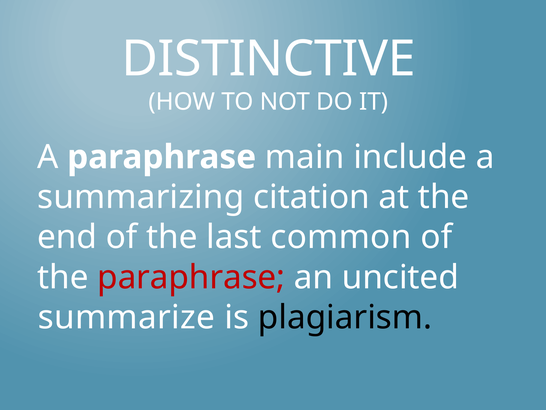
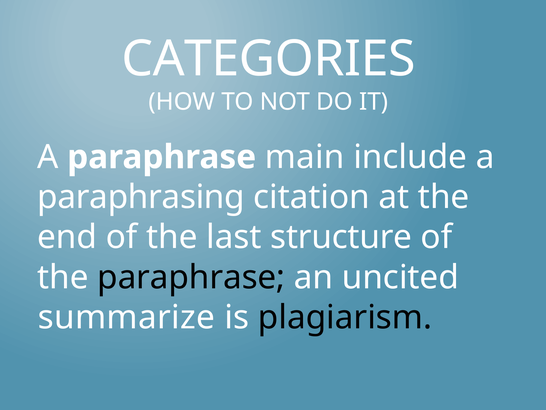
DISTINCTIVE: DISTINCTIVE -> CATEGORIES
summarizing: summarizing -> paraphrasing
common: common -> structure
paraphrase at (191, 277) colour: red -> black
